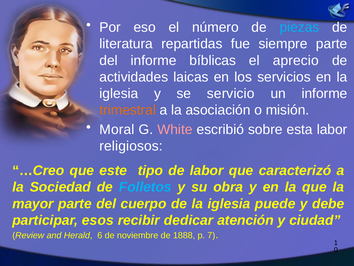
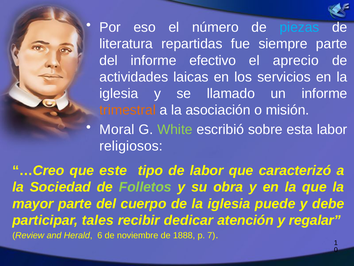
bíblicas: bíblicas -> efectivo
servicio: servicio -> llamado
White colour: pink -> light green
Folletos colour: light blue -> light green
esos: esos -> tales
ciudad: ciudad -> regalar
